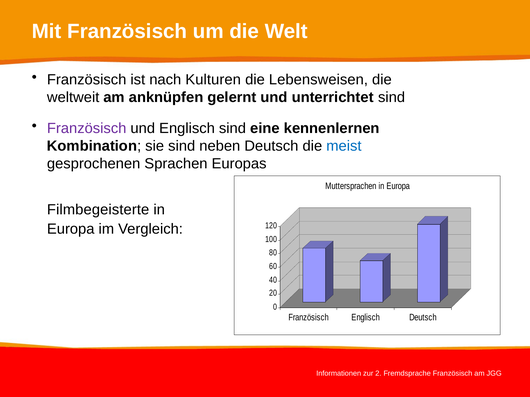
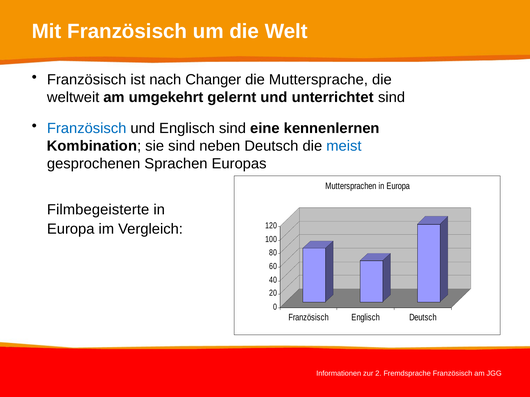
Kulturen: Kulturen -> Changer
Lebensweisen: Lebensweisen -> Muttersprache
anknüpfen: anknüpfen -> umgekehrt
Französisch at (87, 128) colour: purple -> blue
